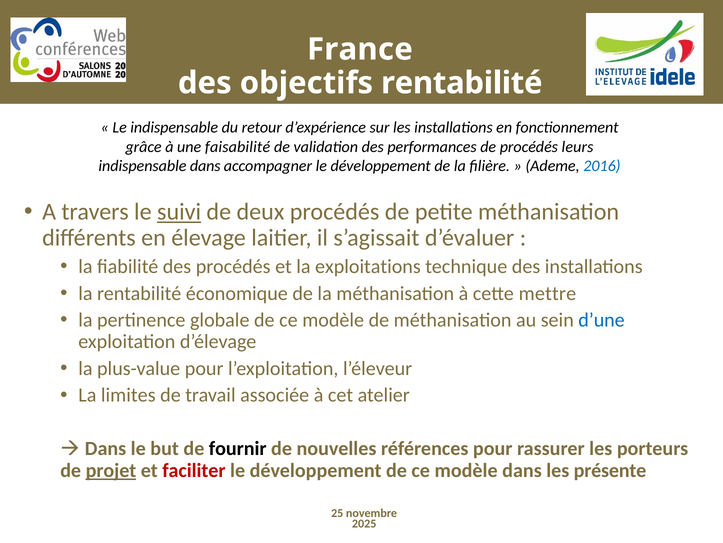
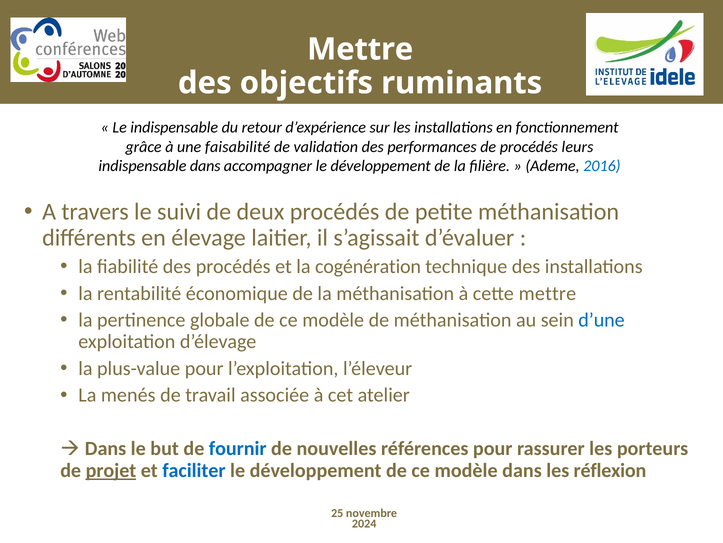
France at (360, 49): France -> Mettre
objectifs rentabilité: rentabilité -> ruminants
suivi underline: present -> none
exploitations: exploitations -> cogénération
limites: limites -> menés
fournir colour: black -> blue
faciliter colour: red -> blue
présente: présente -> réflexion
2025: 2025 -> 2024
